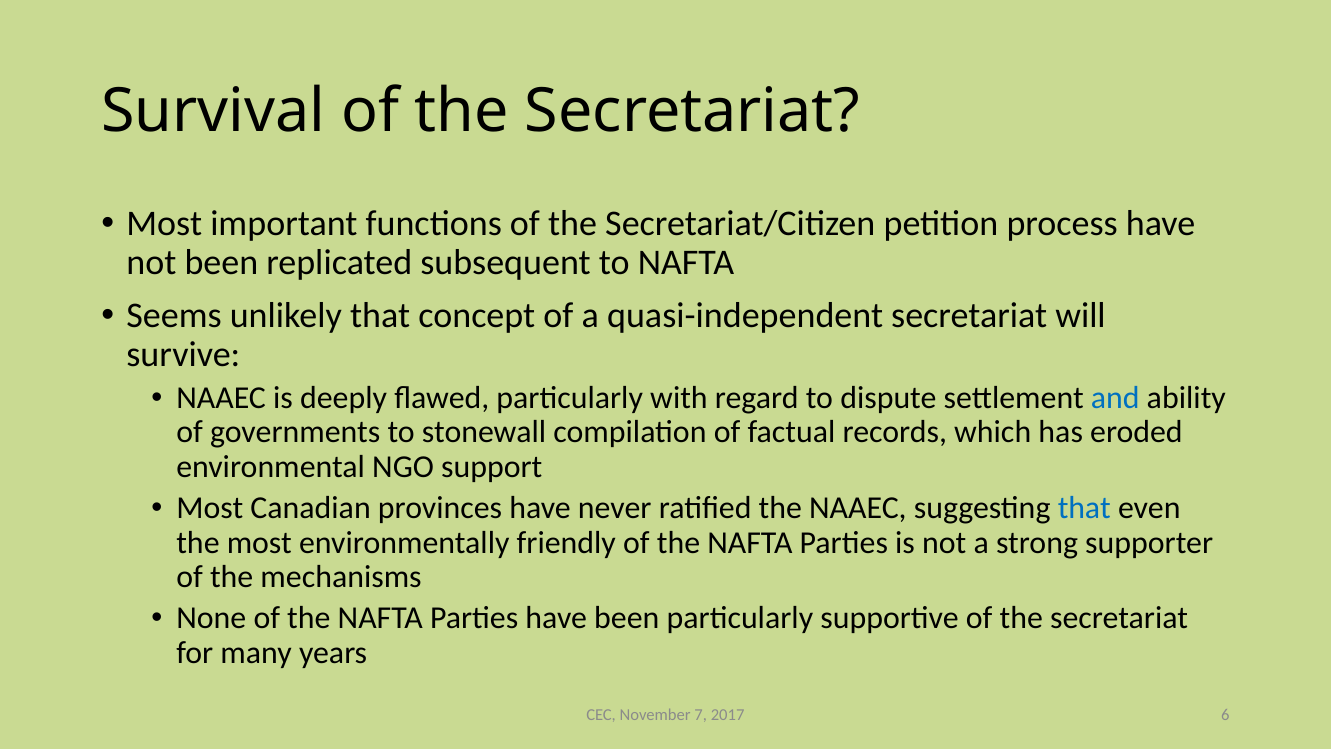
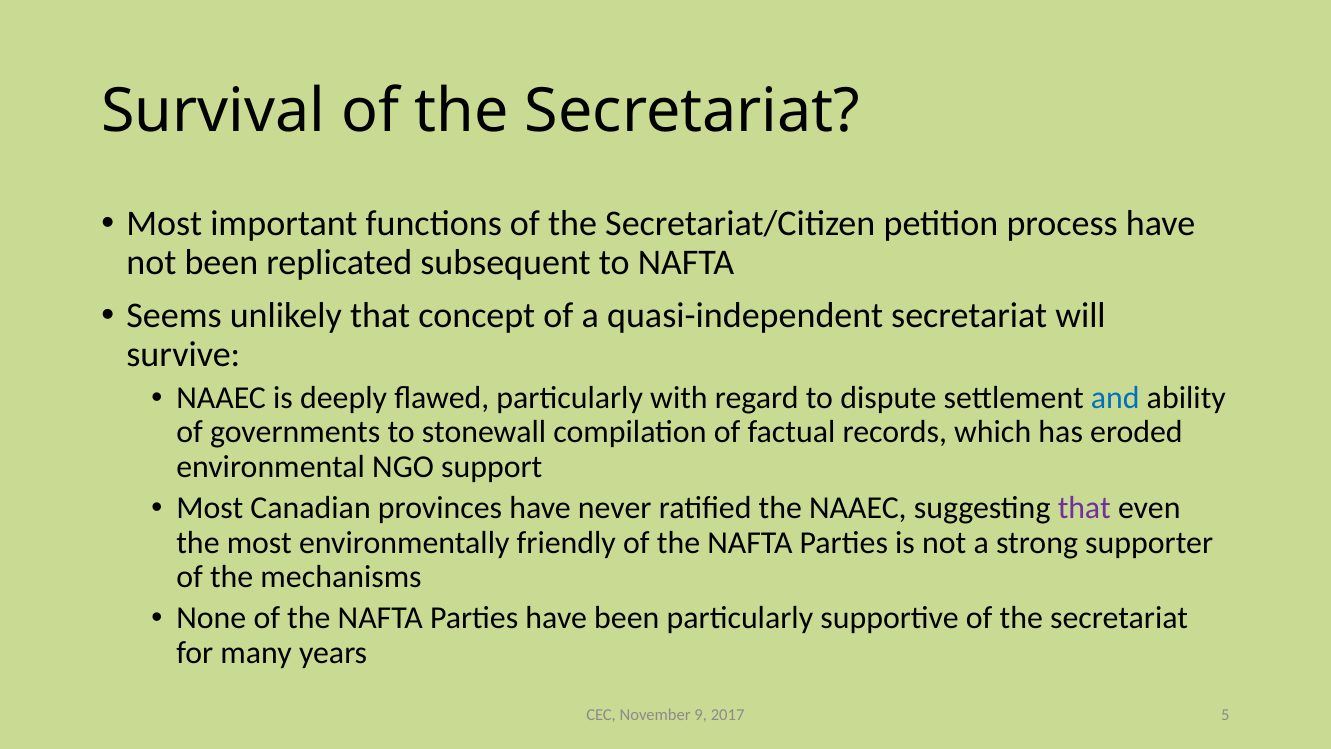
that at (1084, 508) colour: blue -> purple
7: 7 -> 9
6: 6 -> 5
